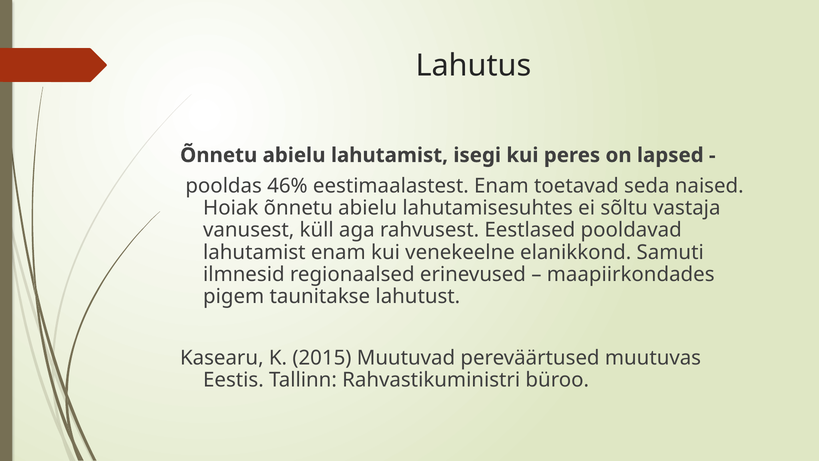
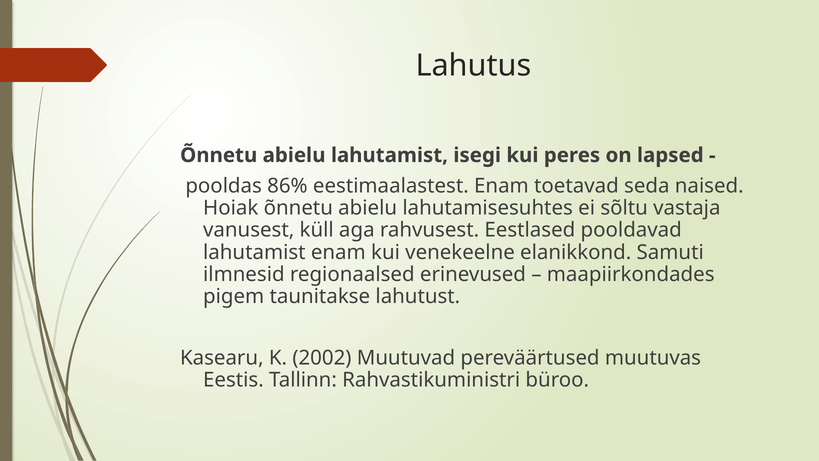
46%: 46% -> 86%
2015: 2015 -> 2002
